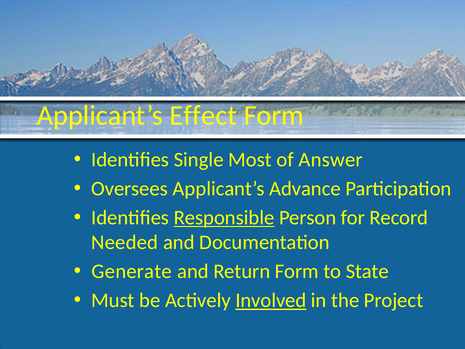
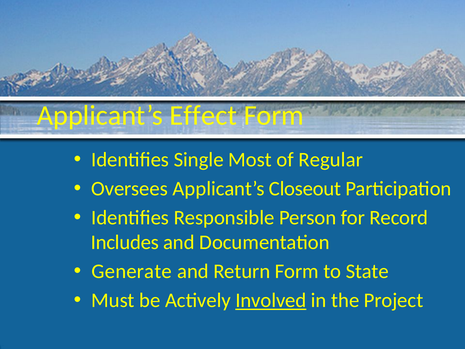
Answer: Answer -> Regular
Advance: Advance -> Closeout
Responsible underline: present -> none
Needed: Needed -> Includes
